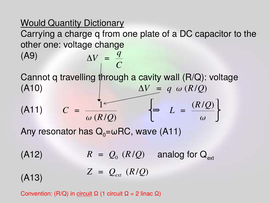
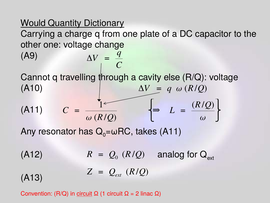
wall: wall -> else
wave: wave -> takes
